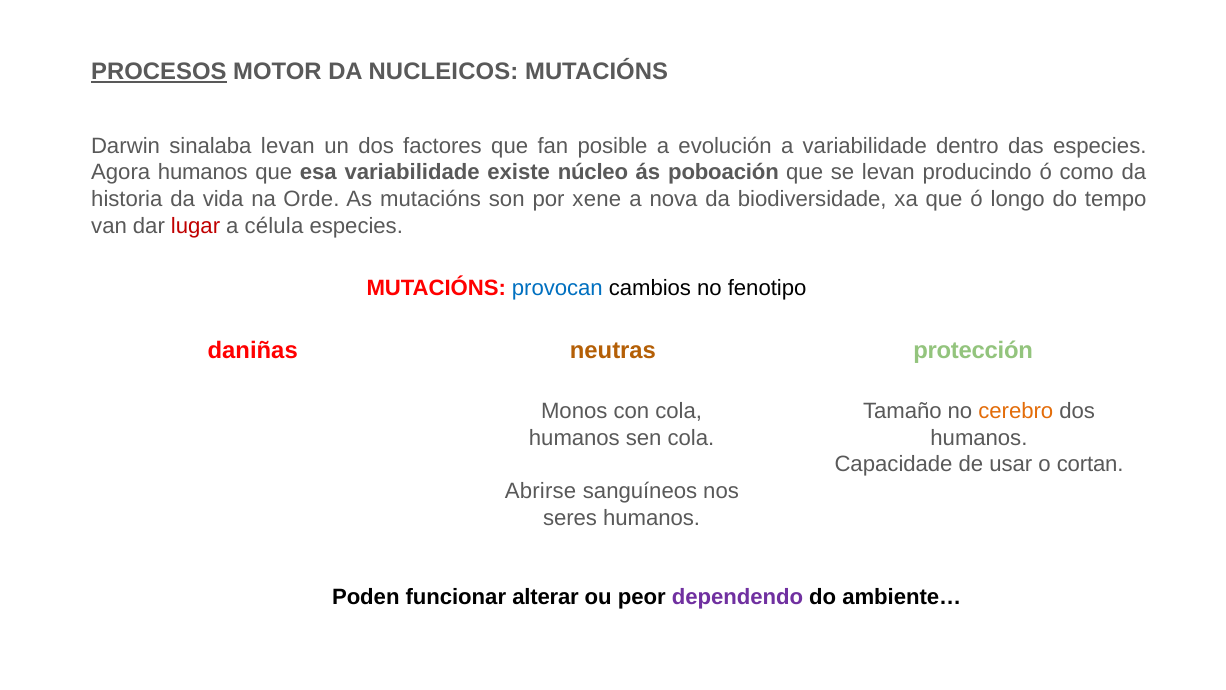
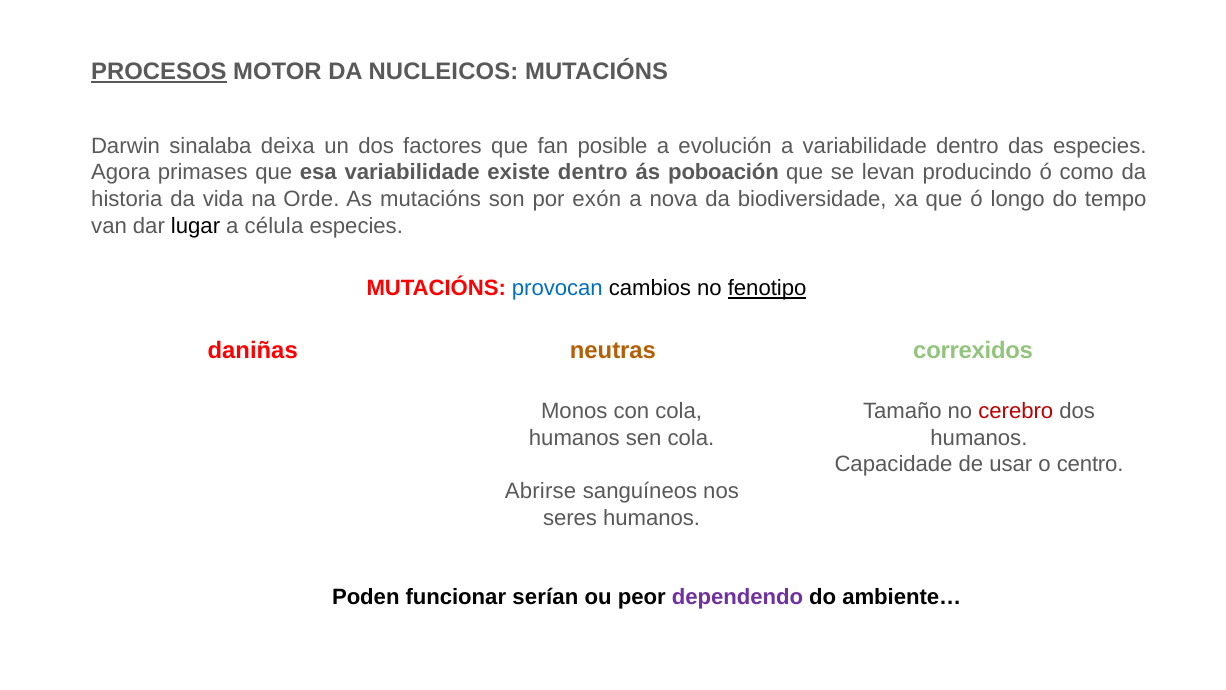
sinalaba levan: levan -> deixa
Agora humanos: humanos -> primases
existe núcleo: núcleo -> dentro
xene: xene -> exón
lugar colour: red -> black
fenotipo underline: none -> present
protección: protección -> correxidos
cerebro colour: orange -> red
cortan: cortan -> centro
alterar: alterar -> serían
